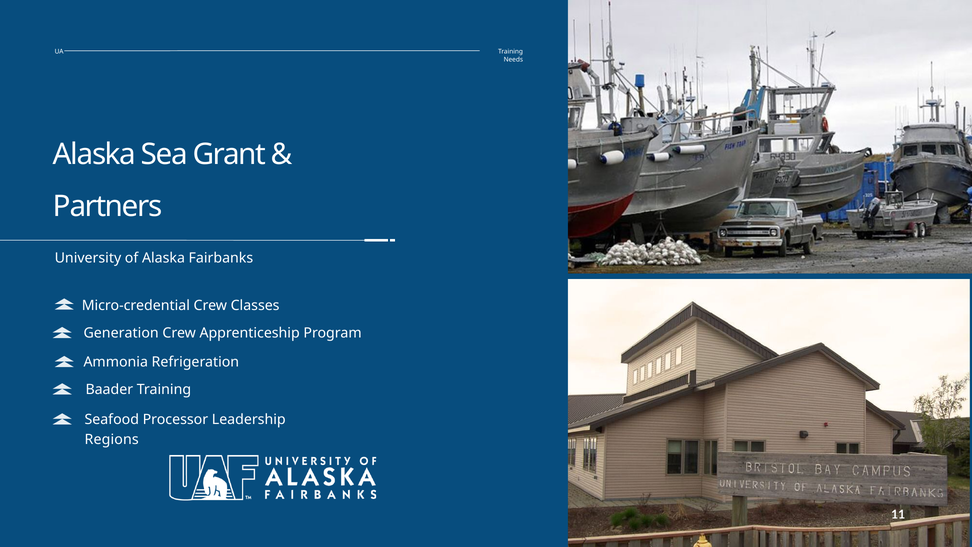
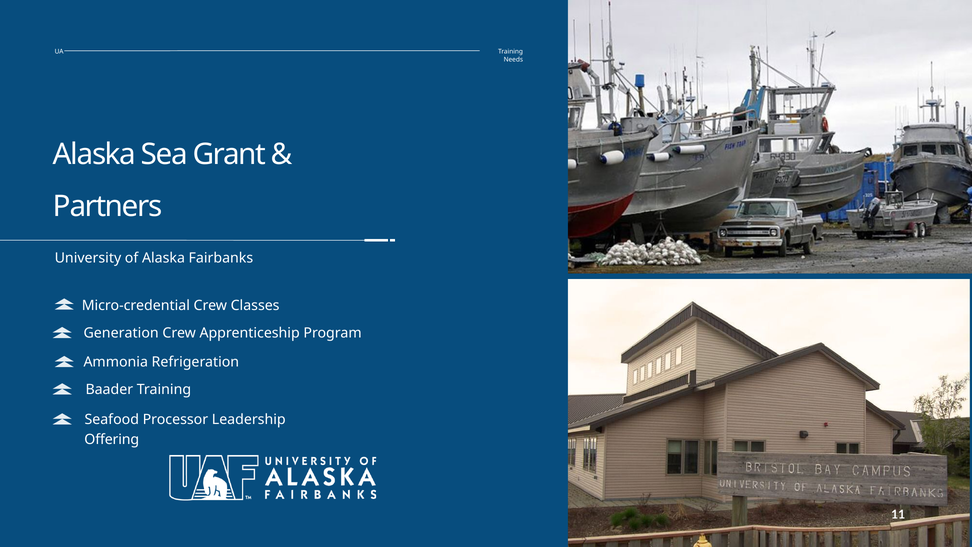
Regions: Regions -> Offering
